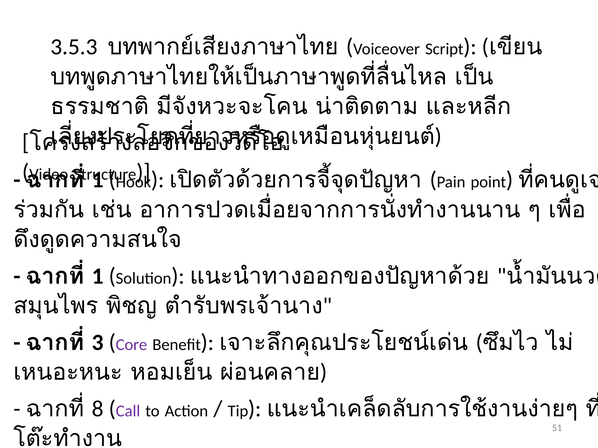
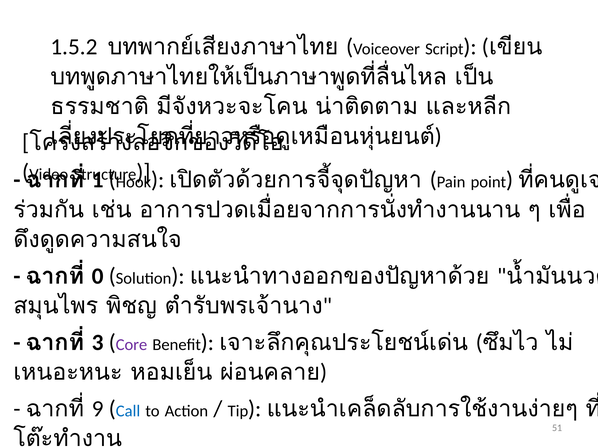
3.5.3: 3.5.3 -> 1.5.2
1 at (98, 276): 1 -> 0
8: 8 -> 9
Call colour: purple -> blue
